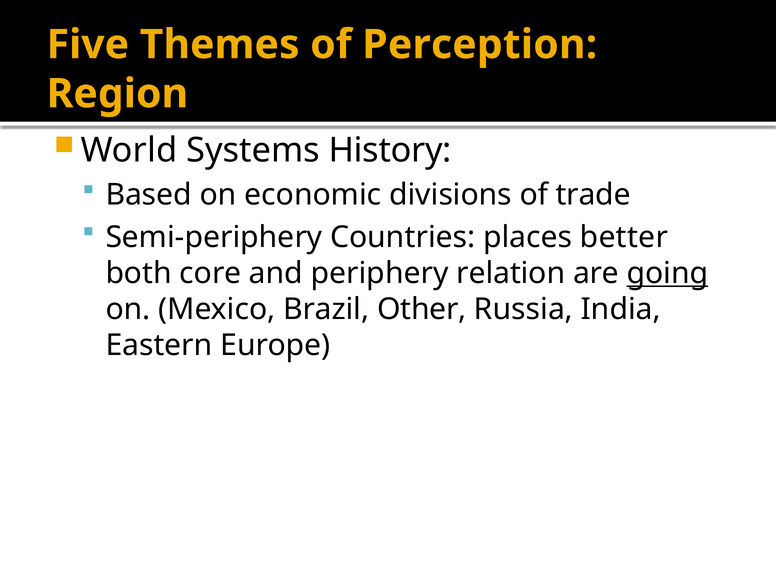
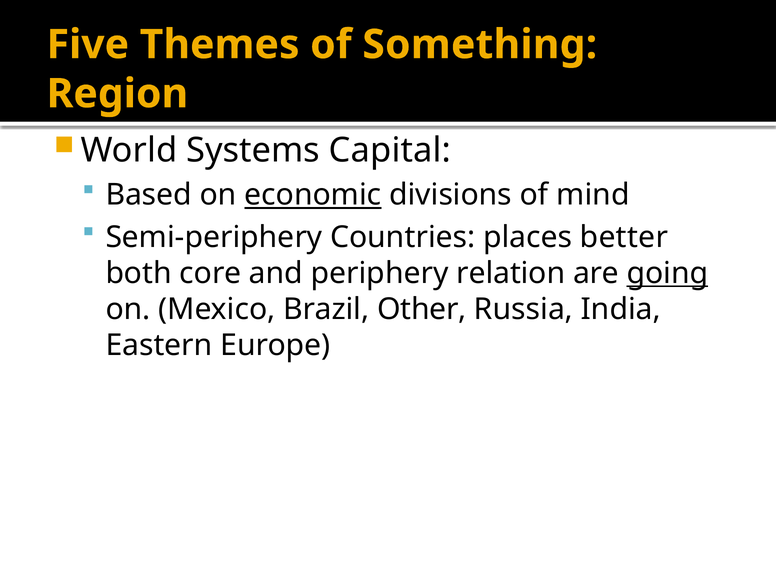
Perception: Perception -> Something
History: History -> Capital
economic underline: none -> present
trade: trade -> mind
